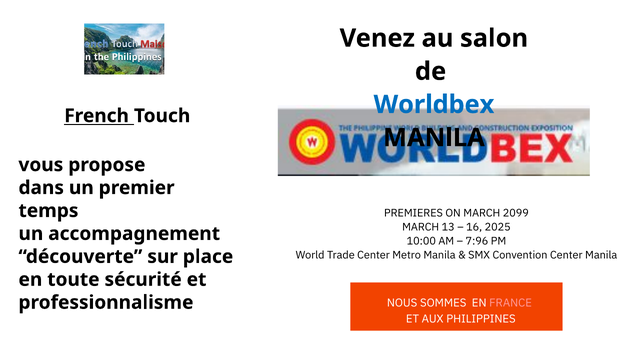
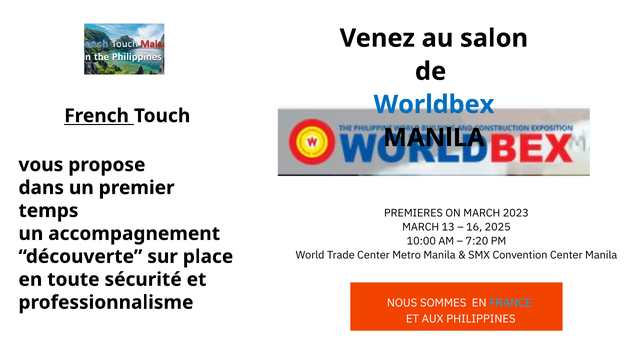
2099: 2099 -> 2023
7:96: 7:96 -> 7:20
FRANCE colour: pink -> light blue
